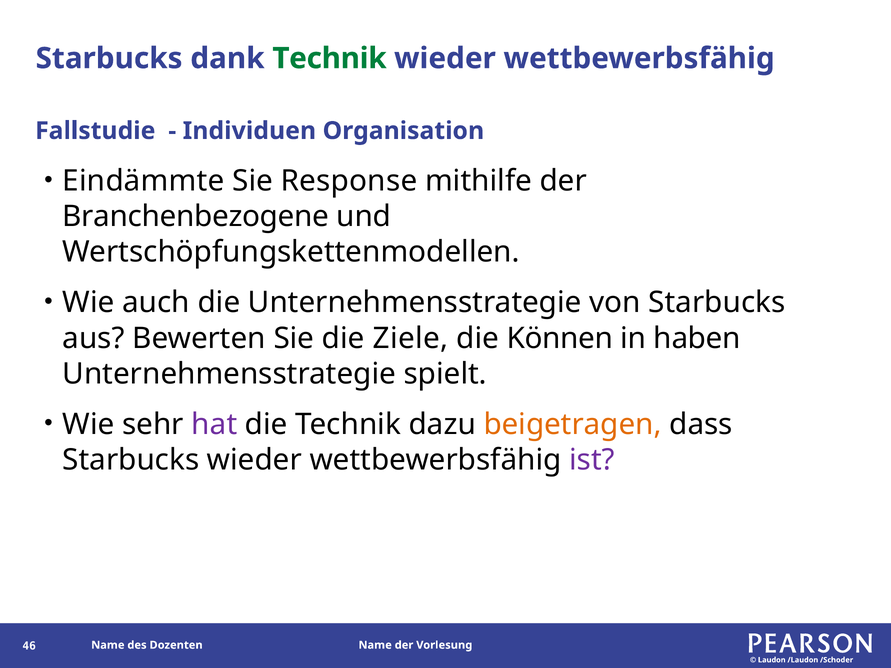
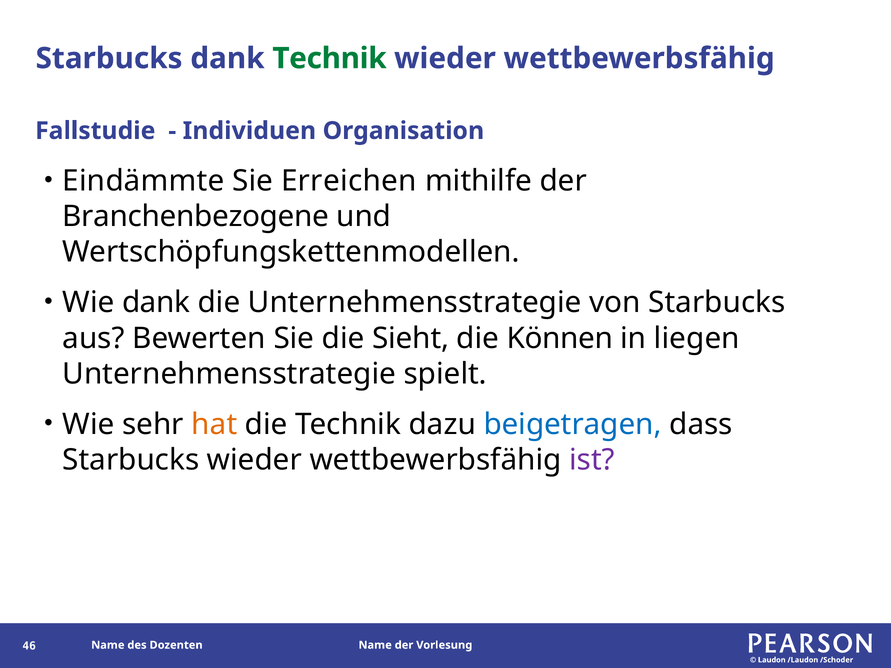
Response: Response -> Erreichen
Wie auch: auch -> dank
Ziele: Ziele -> Sieht
haben: haben -> liegen
hat colour: purple -> orange
beigetragen colour: orange -> blue
